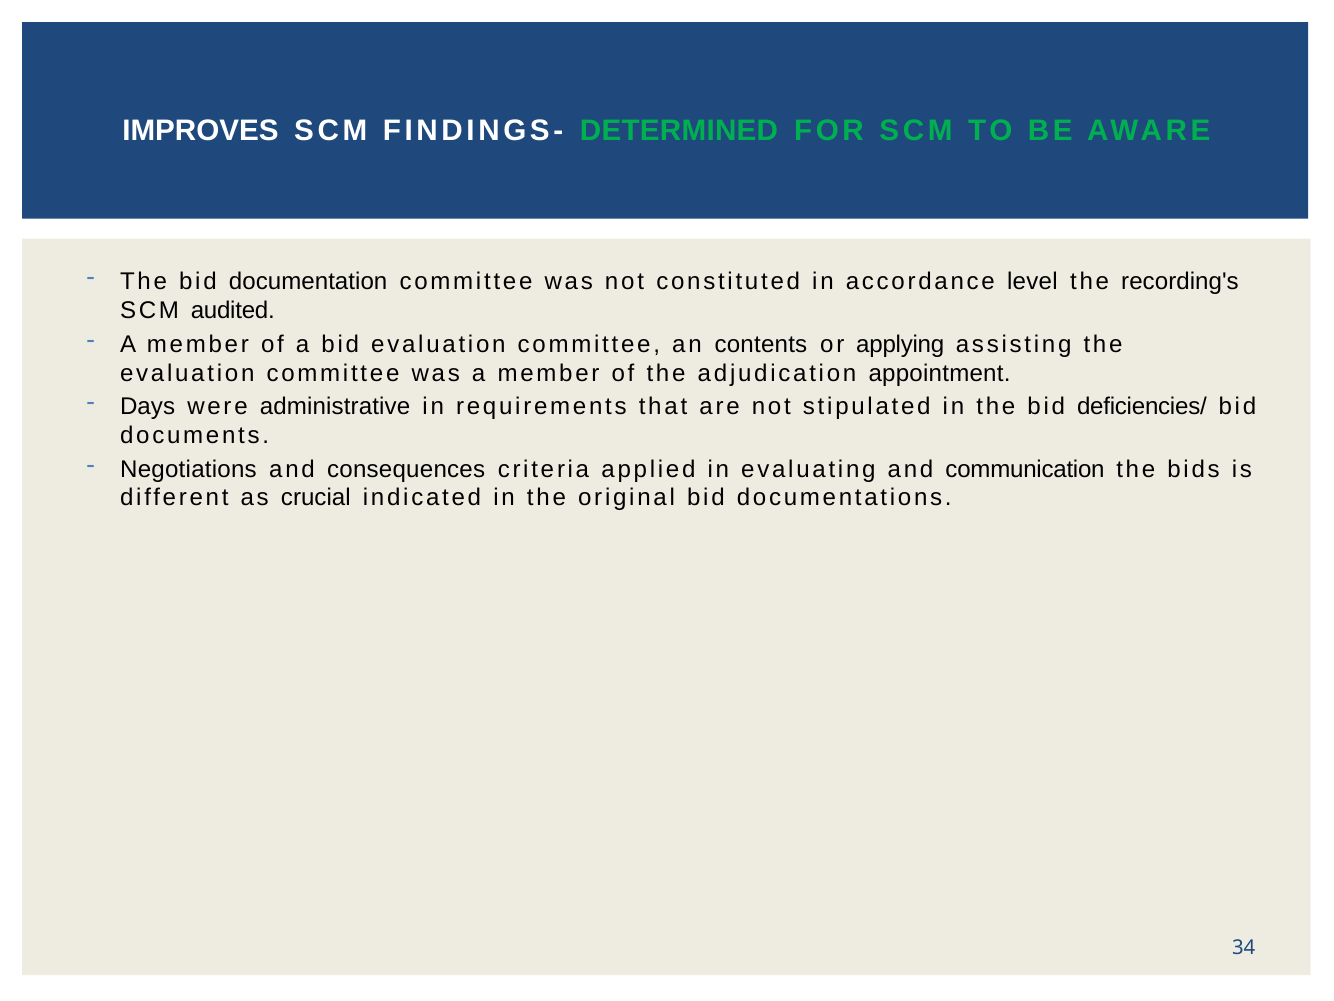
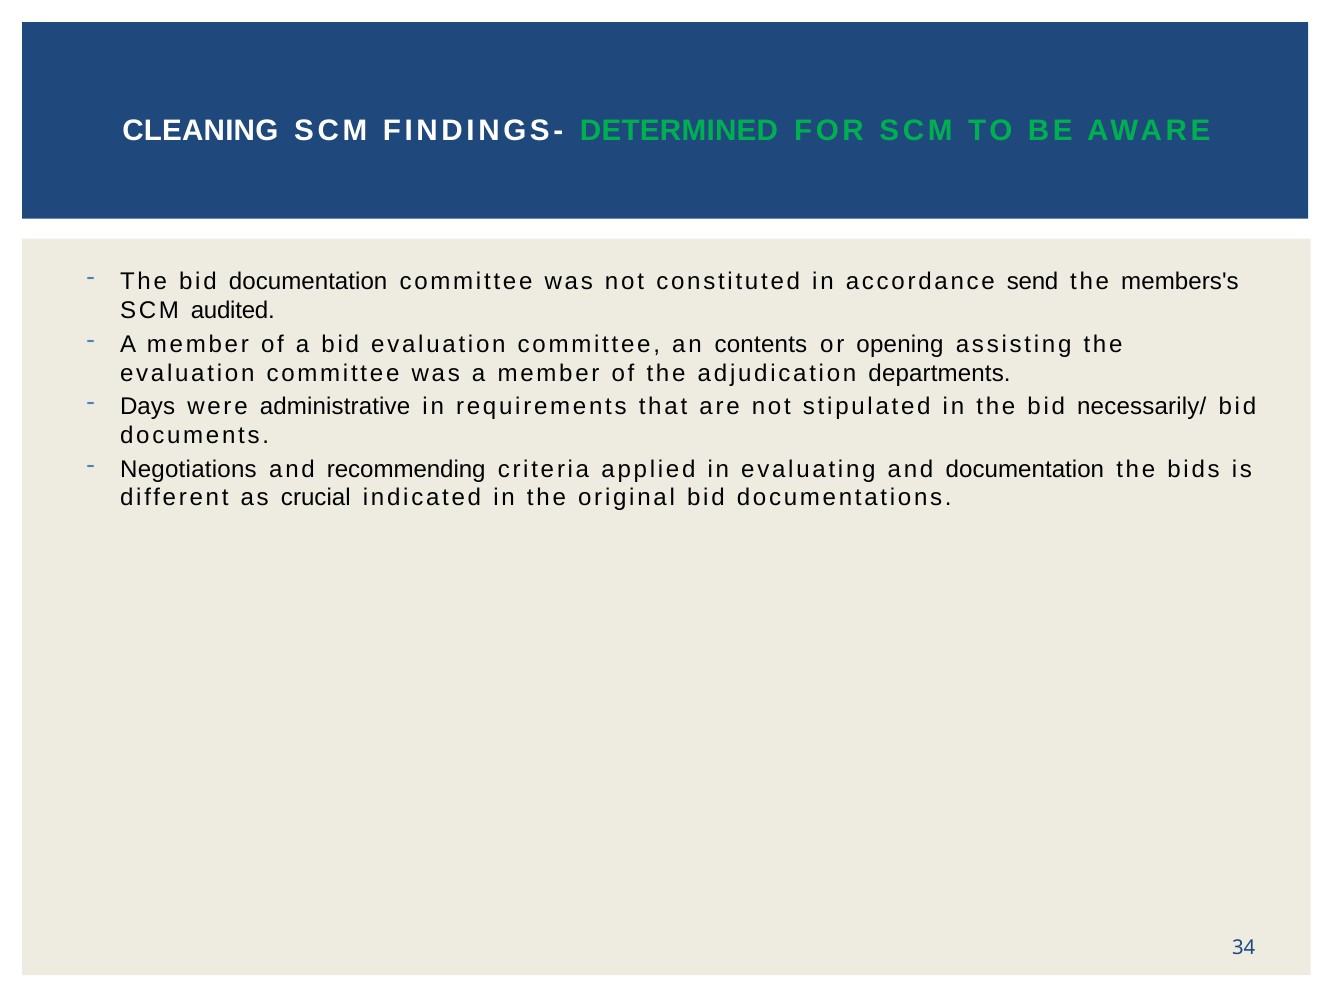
IMPROVES: IMPROVES -> CLEANING
level: level -> send
recording's: recording's -> members's
applying: applying -> opening
appointment: appointment -> departments
deficiencies/: deficiencies/ -> necessarily/
consequences: consequences -> recommending
and communication: communication -> documentation
